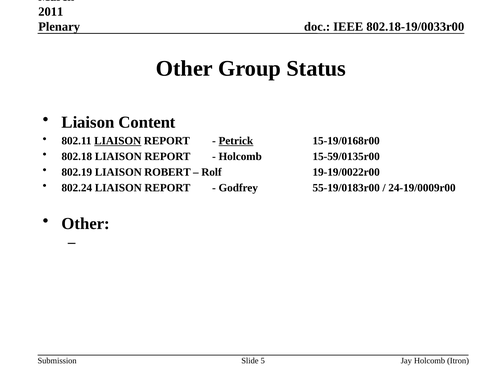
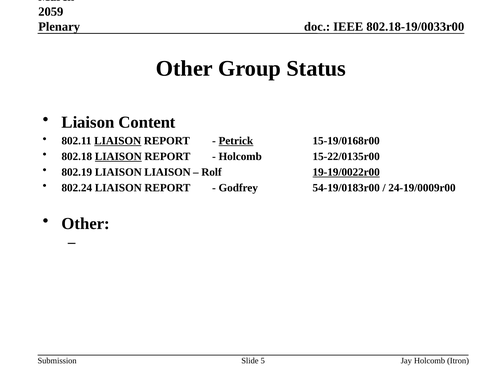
2011: 2011 -> 2059
LIAISON at (118, 157) underline: none -> present
15-59/0135r00: 15-59/0135r00 -> 15-22/0135r00
LIAISON ROBERT: ROBERT -> LIAISON
19-19/0022r00 underline: none -> present
55-19/0183r00: 55-19/0183r00 -> 54-19/0183r00
